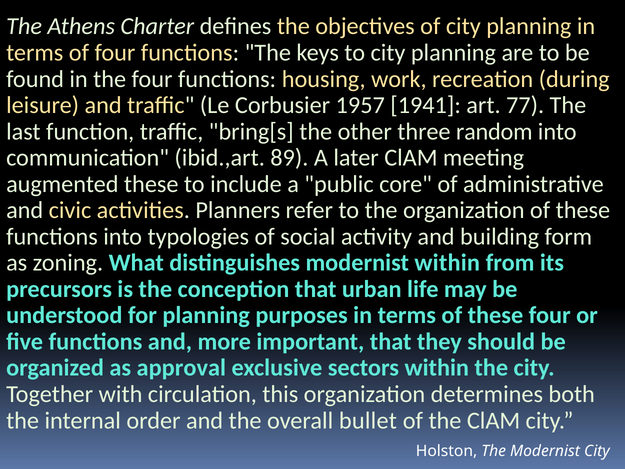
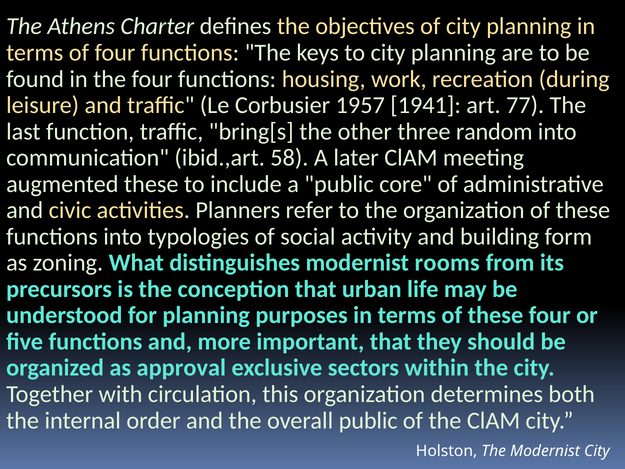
89: 89 -> 58
modernist within: within -> rooms
overall bullet: bullet -> public
